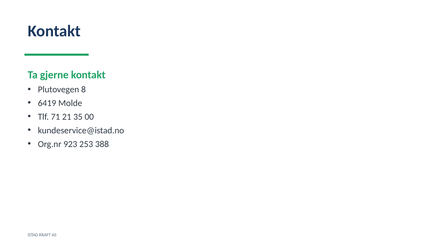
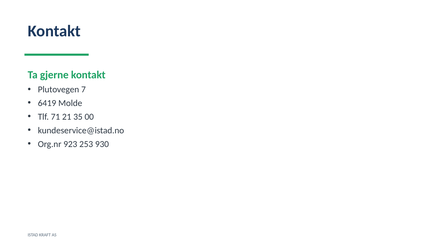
8: 8 -> 7
388: 388 -> 930
